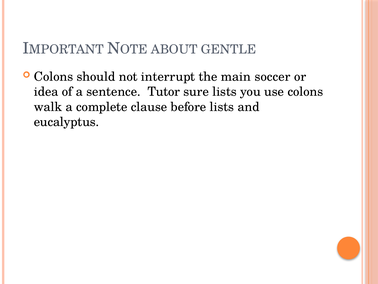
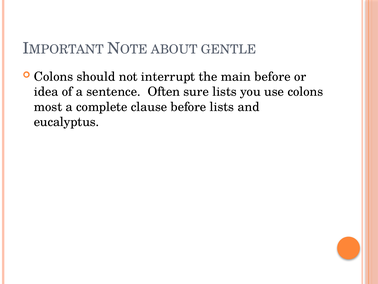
main soccer: soccer -> before
Tutor: Tutor -> Often
walk: walk -> most
